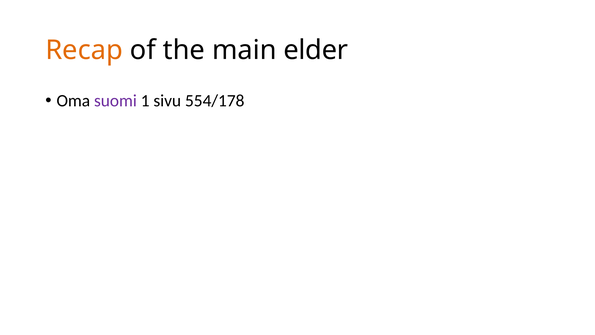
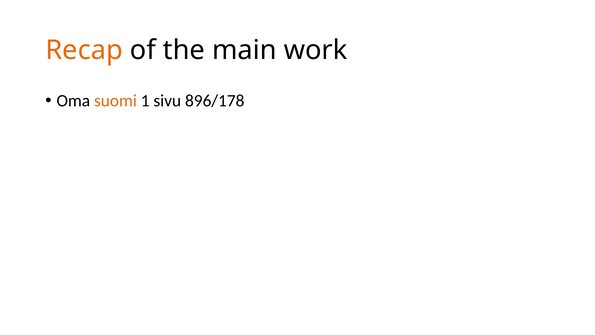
elder: elder -> work
suomi colour: purple -> orange
554/178: 554/178 -> 896/178
